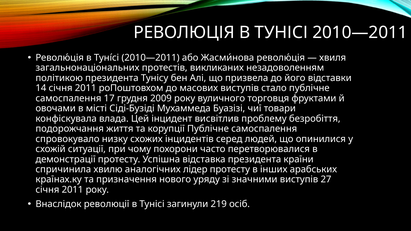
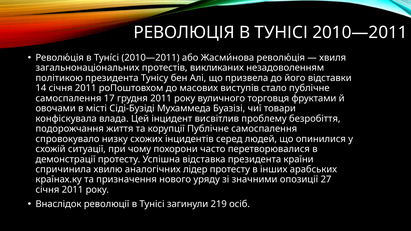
грудня 2009: 2009 -> 2011
значними виступів: виступів -> опозиції
